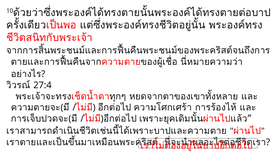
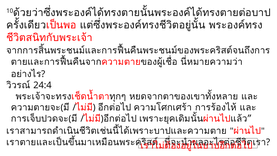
27:4: 27:4 -> 24:4
